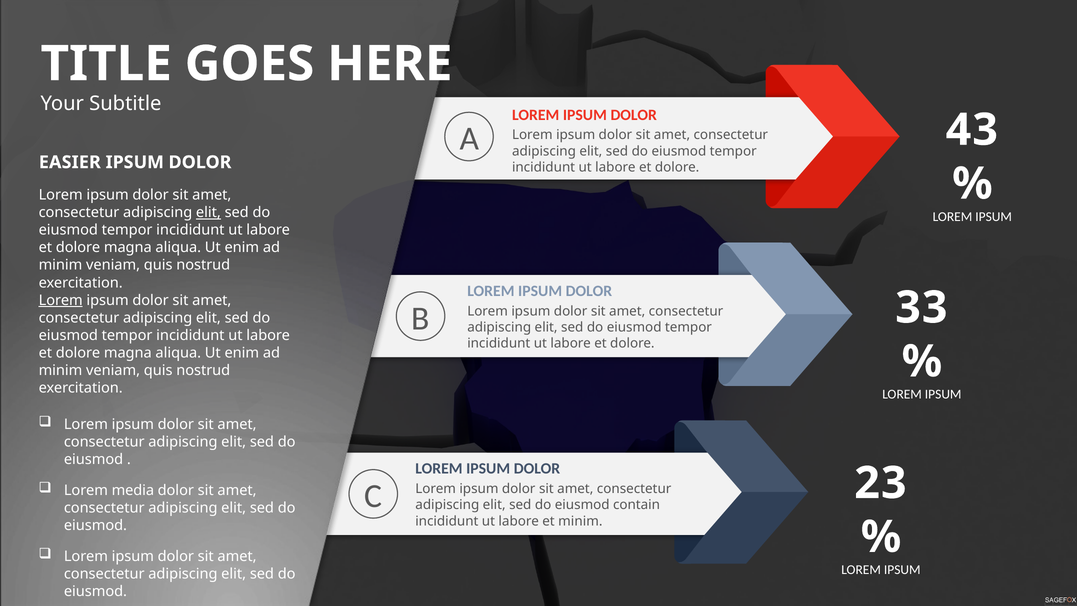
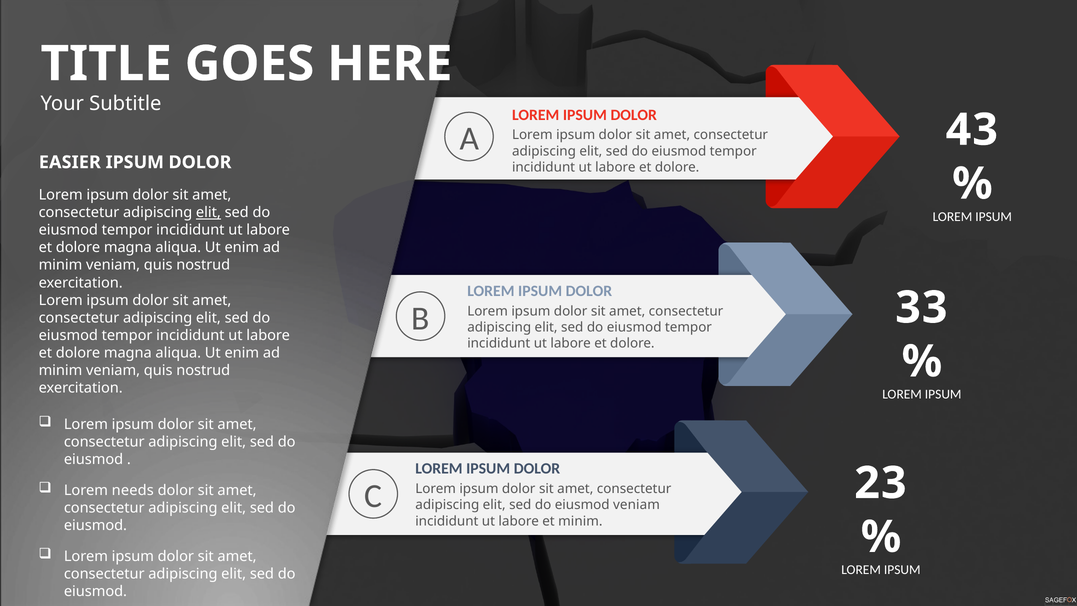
Lorem at (61, 300) underline: present -> none
media: media -> needs
eiusmod contain: contain -> veniam
